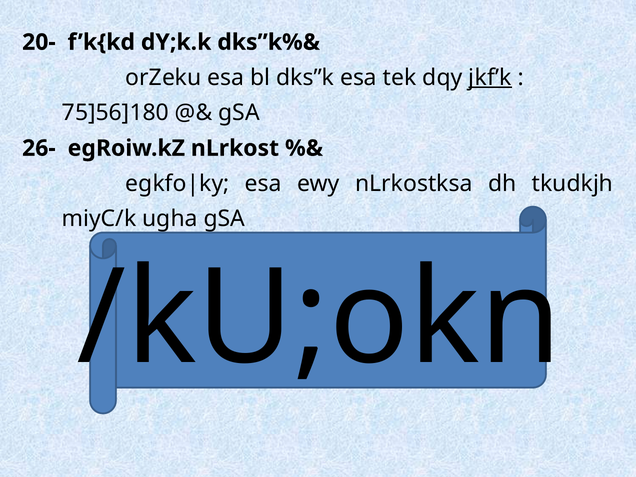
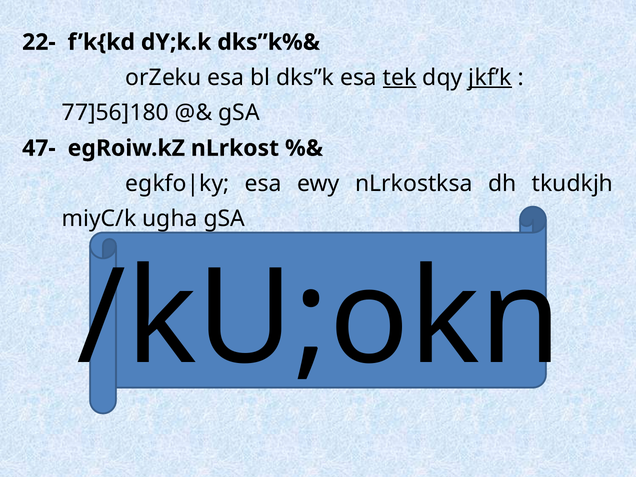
20-: 20- -> 22-
tek underline: none -> present
75]56]180: 75]56]180 -> 77]56]180
26-: 26- -> 47-
